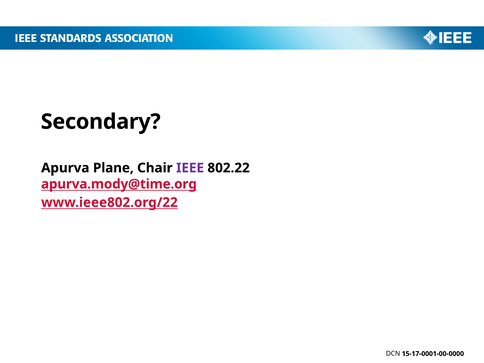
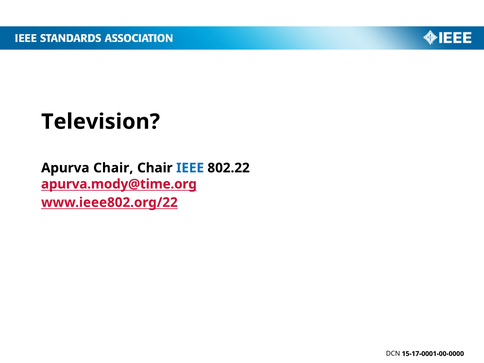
Secondary: Secondary -> Television
Apurva Plane: Plane -> Chair
IEEE colour: purple -> blue
